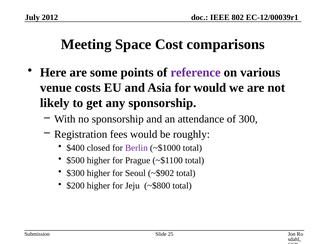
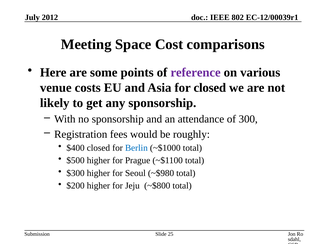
for would: would -> closed
Berlin colour: purple -> blue
~$902: ~$902 -> ~$980
